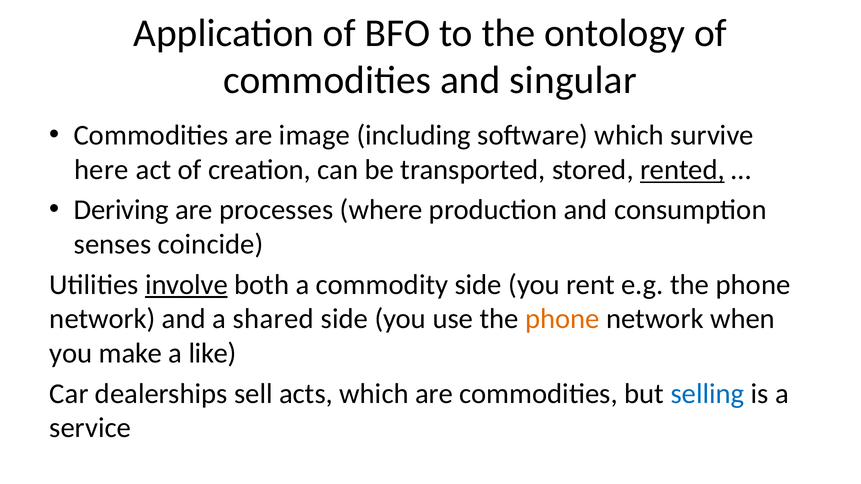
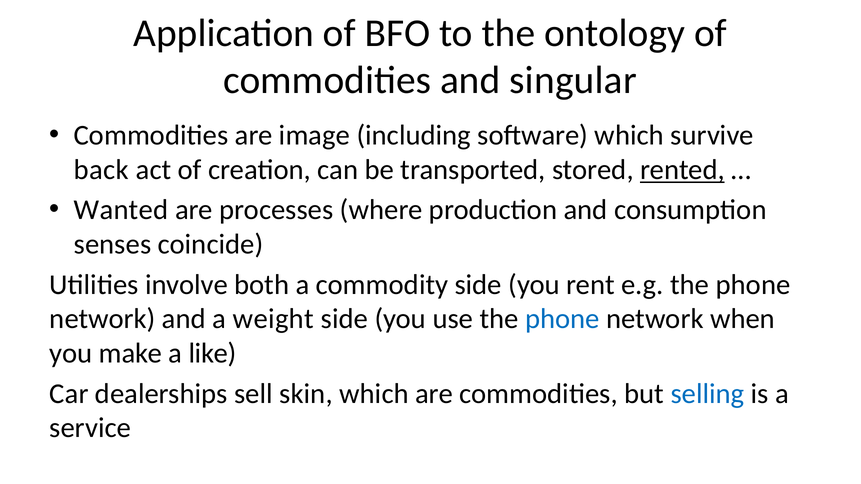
here: here -> back
Deriving: Deriving -> Wanted
involve underline: present -> none
shared: shared -> weight
phone at (562, 319) colour: orange -> blue
acts: acts -> skin
